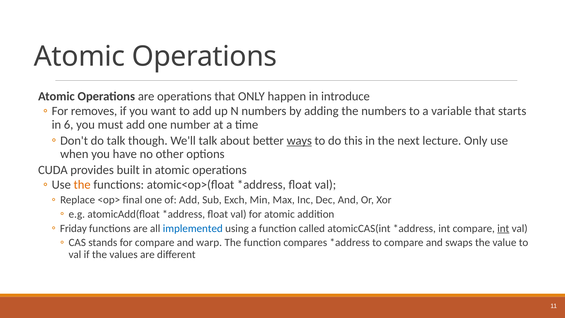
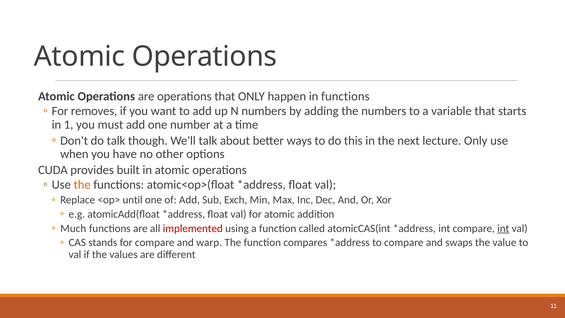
in introduce: introduce -> functions
6: 6 -> 1
ways underline: present -> none
final: final -> until
Friday: Friday -> Much
implemented colour: blue -> red
